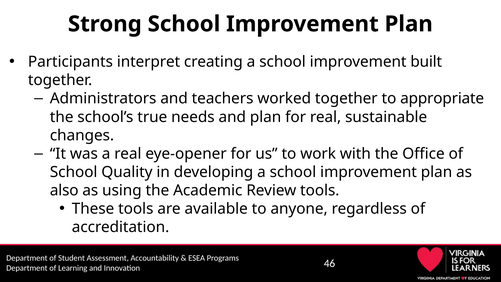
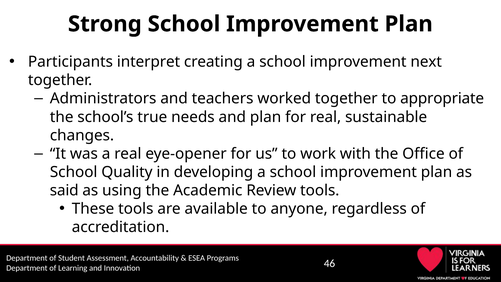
built: built -> next
also: also -> said
